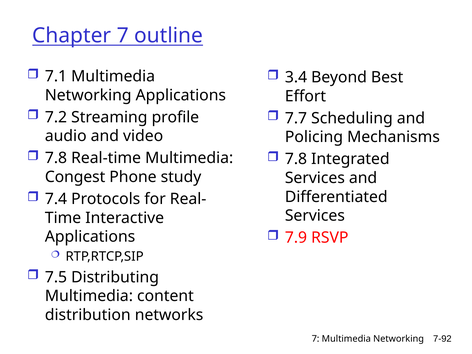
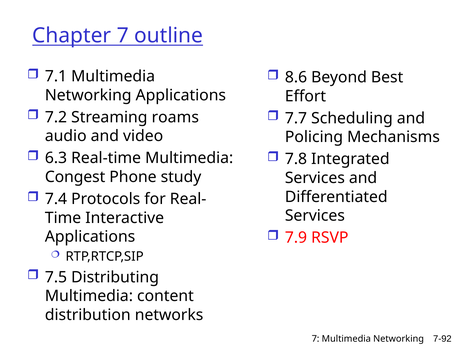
3.4: 3.4 -> 8.6
profile: profile -> roams
7.8 at (56, 158): 7.8 -> 6.3
